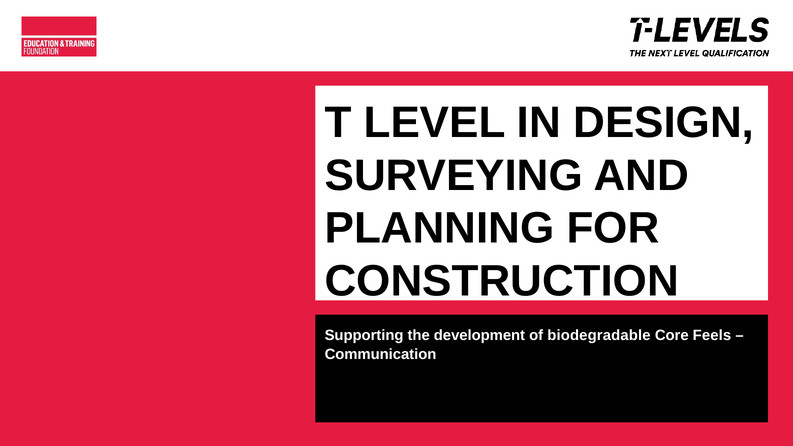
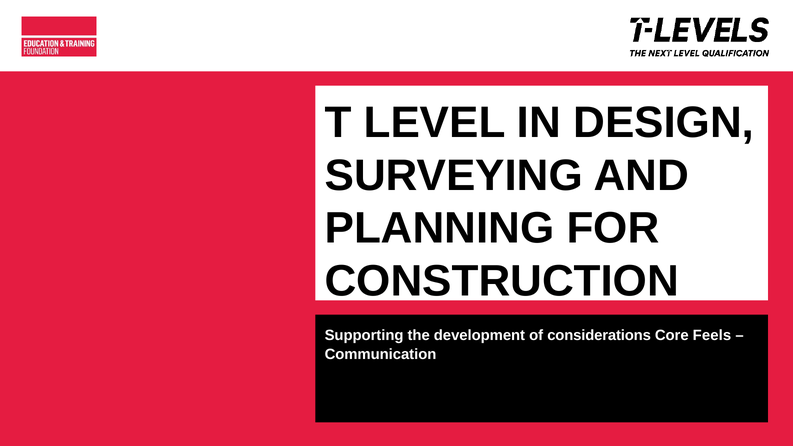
biodegradable: biodegradable -> considerations
